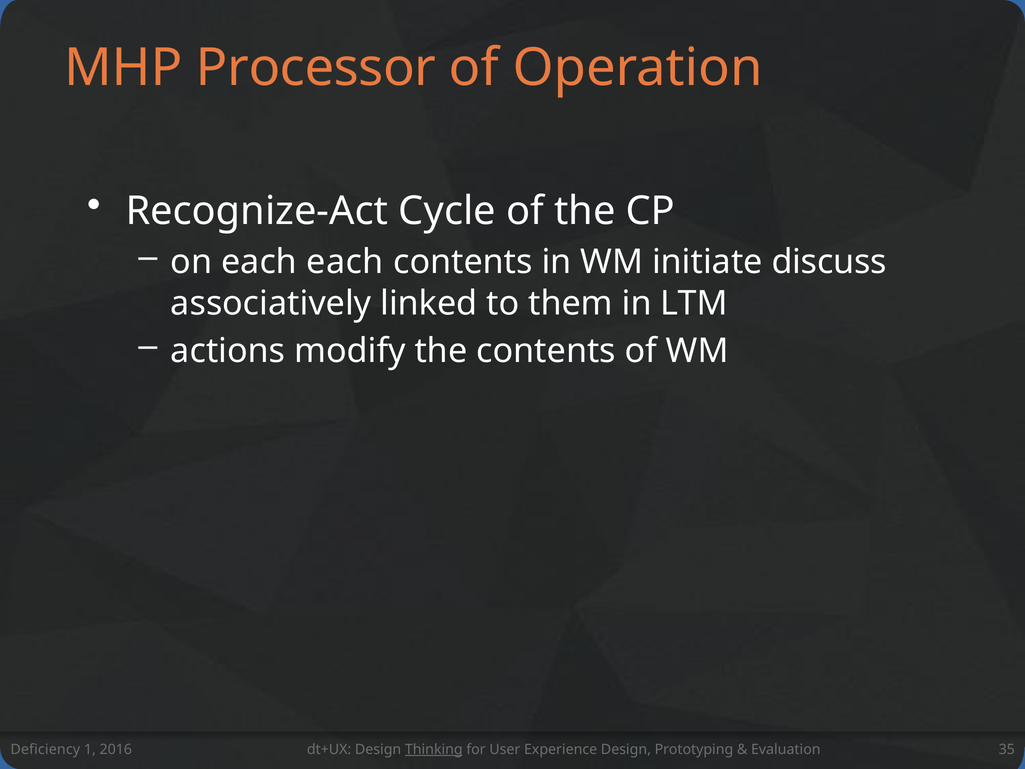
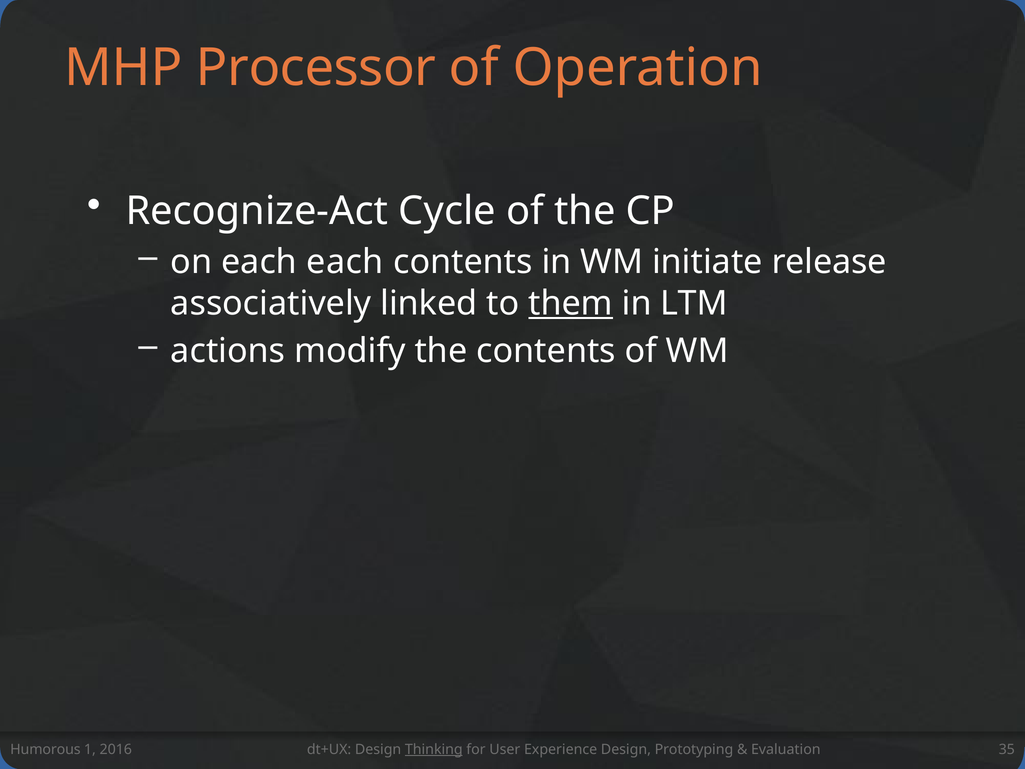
discuss: discuss -> release
them underline: none -> present
Deficiency: Deficiency -> Humorous
